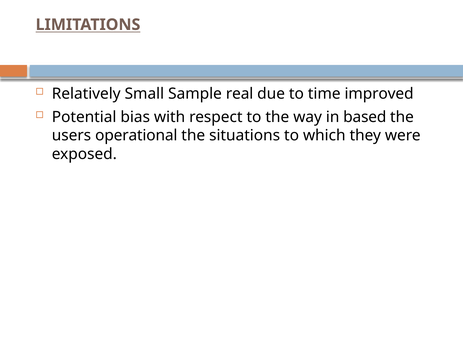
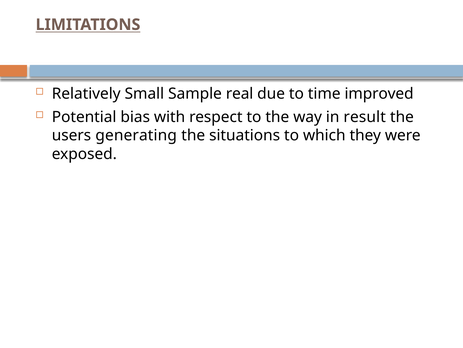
based: based -> result
operational: operational -> generating
